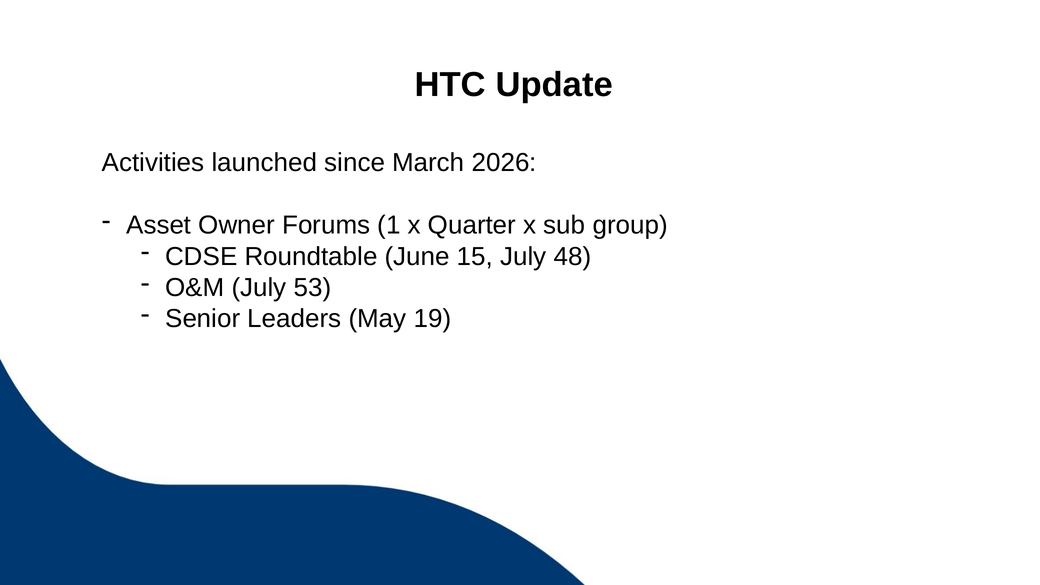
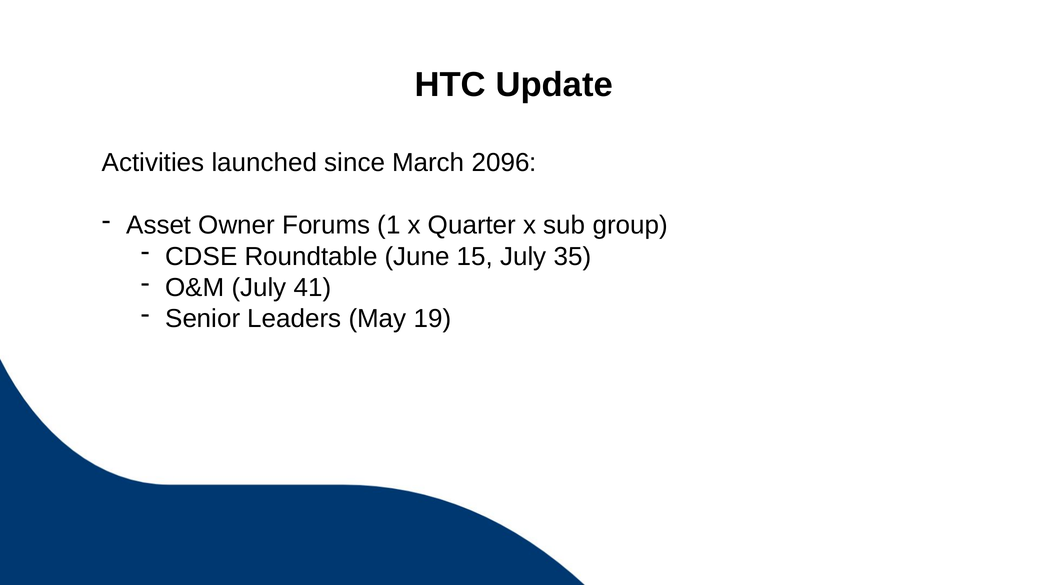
2026: 2026 -> 2096
48: 48 -> 35
53: 53 -> 41
